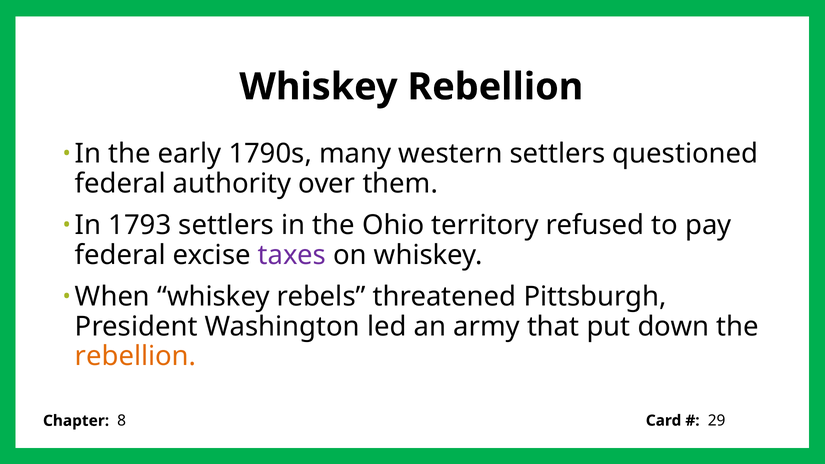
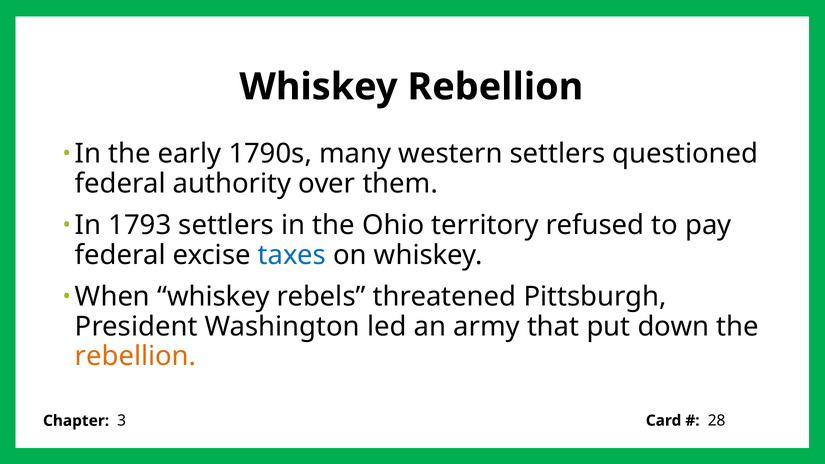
taxes colour: purple -> blue
8: 8 -> 3
29: 29 -> 28
